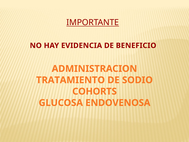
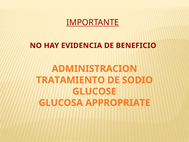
COHORTS: COHORTS -> GLUCOSE
ENDOVENOSA: ENDOVENOSA -> APPROPRIATE
